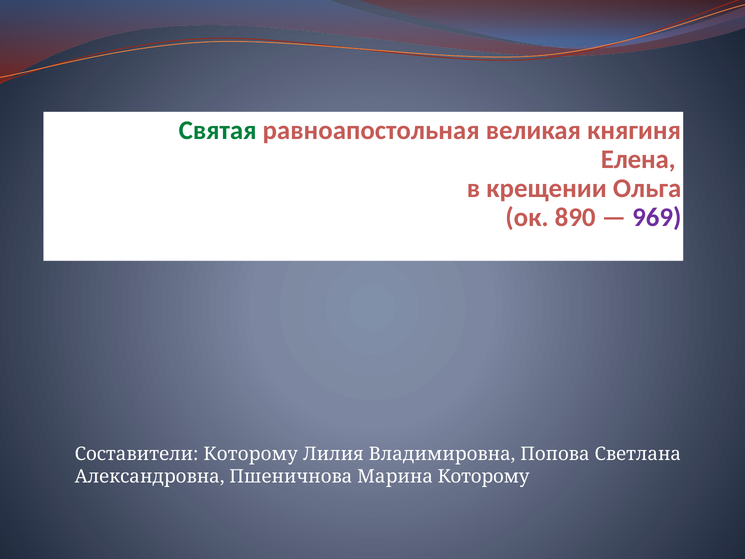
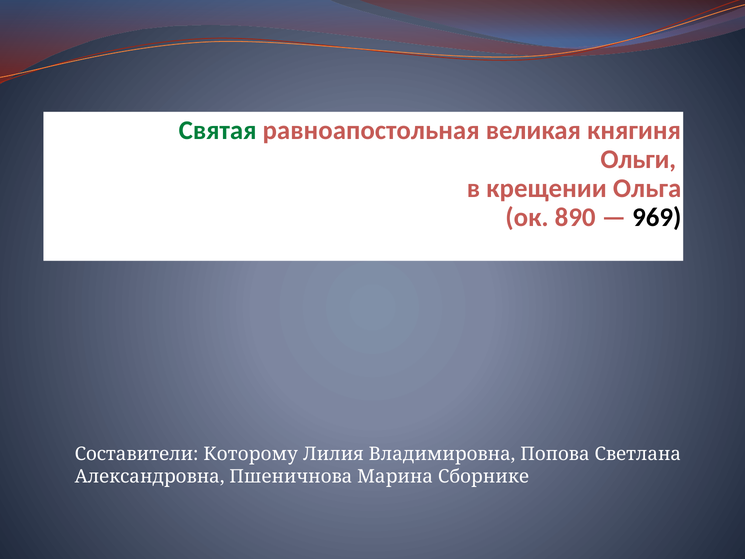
Елена: Елена -> Ольги
969 colour: purple -> black
Марина Которому: Которому -> Сборнике
